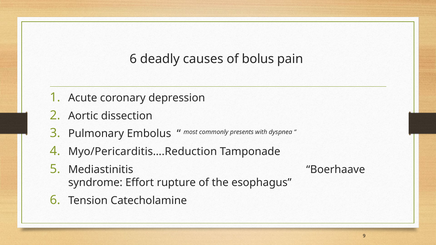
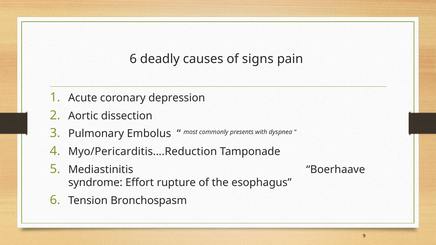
bolus: bolus -> signs
Catecholamine: Catecholamine -> Bronchospasm
